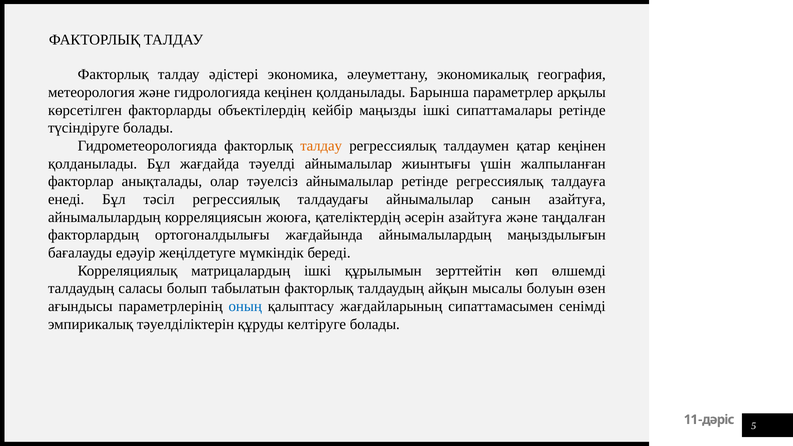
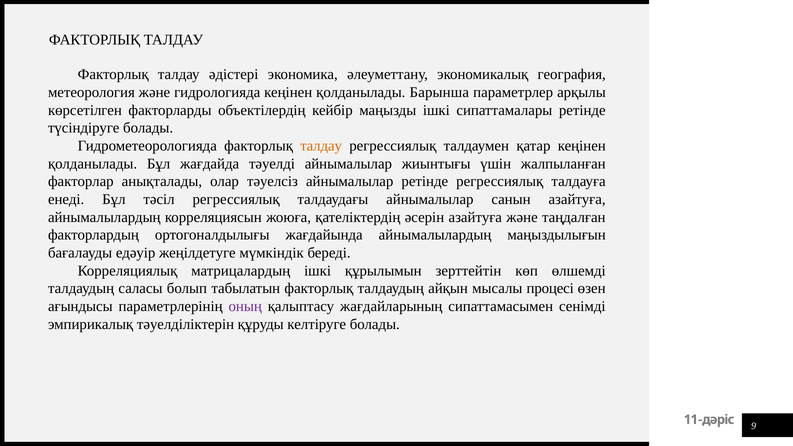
болуын: болуын -> процесі
оның colour: blue -> purple
5: 5 -> 9
